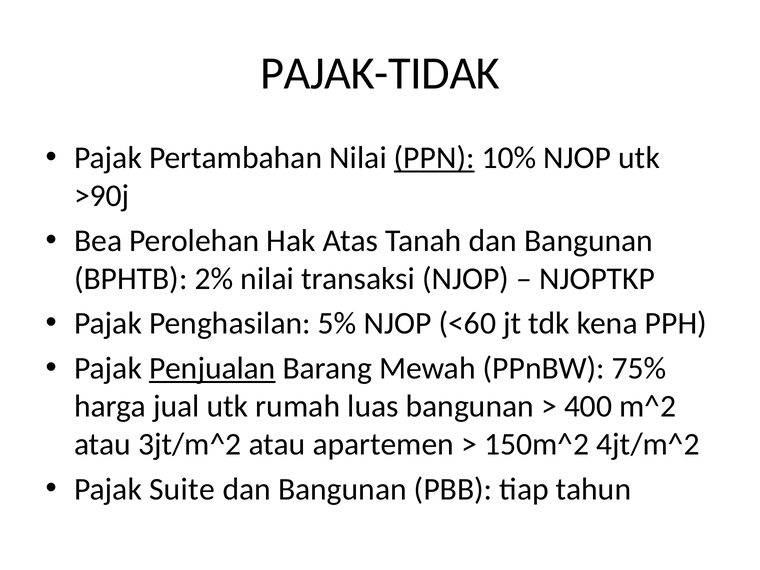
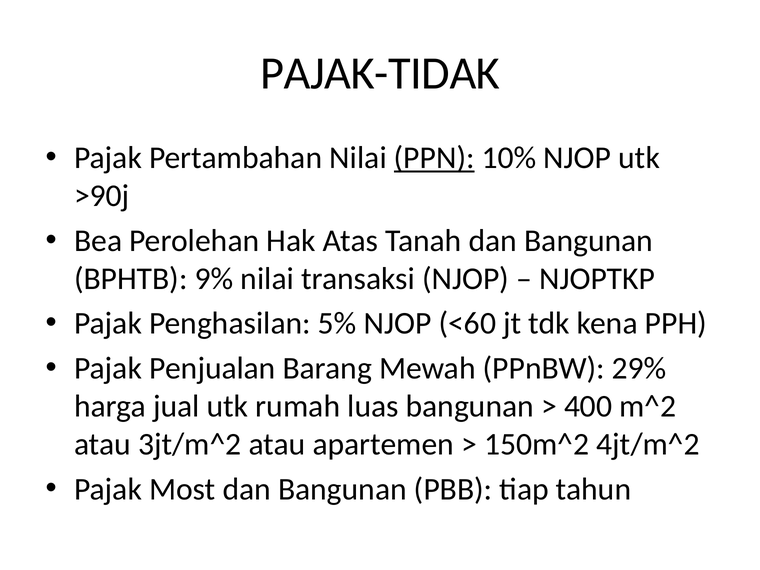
2%: 2% -> 9%
Penjualan underline: present -> none
75%: 75% -> 29%
Suite: Suite -> Most
